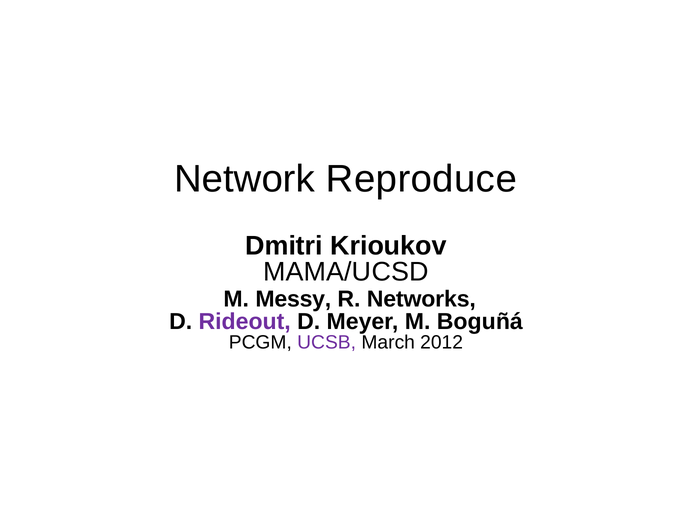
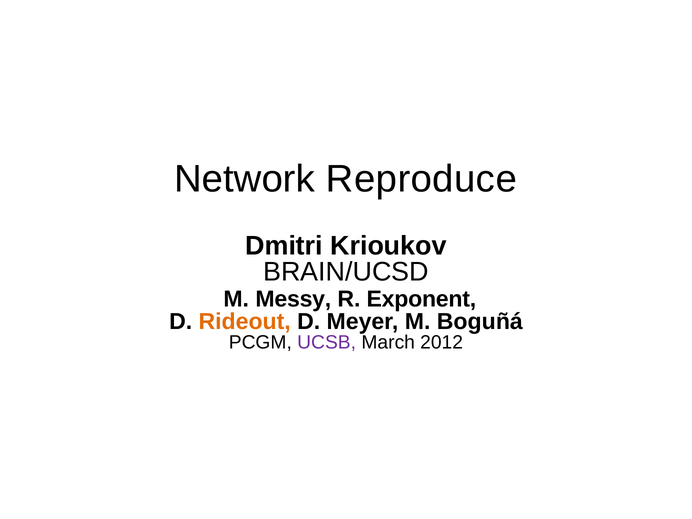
MAMA/UCSD: MAMA/UCSD -> BRAIN/UCSD
Networks: Networks -> Exponent
Rideout colour: purple -> orange
